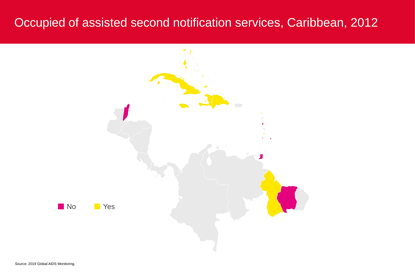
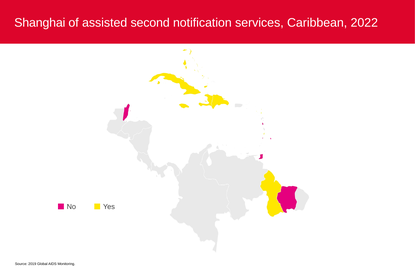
Occupied: Occupied -> Shanghai
2012: 2012 -> 2022
